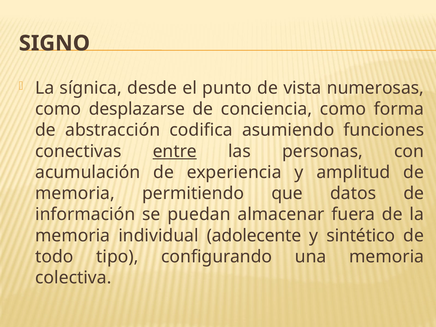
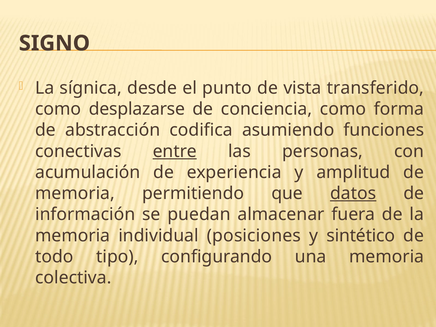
numerosas: numerosas -> transferido
datos underline: none -> present
adolecente: adolecente -> posiciones
